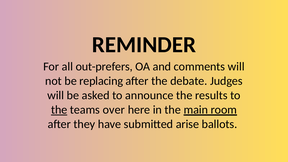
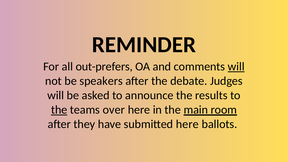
will at (236, 67) underline: none -> present
replacing: replacing -> speakers
submitted arise: arise -> here
